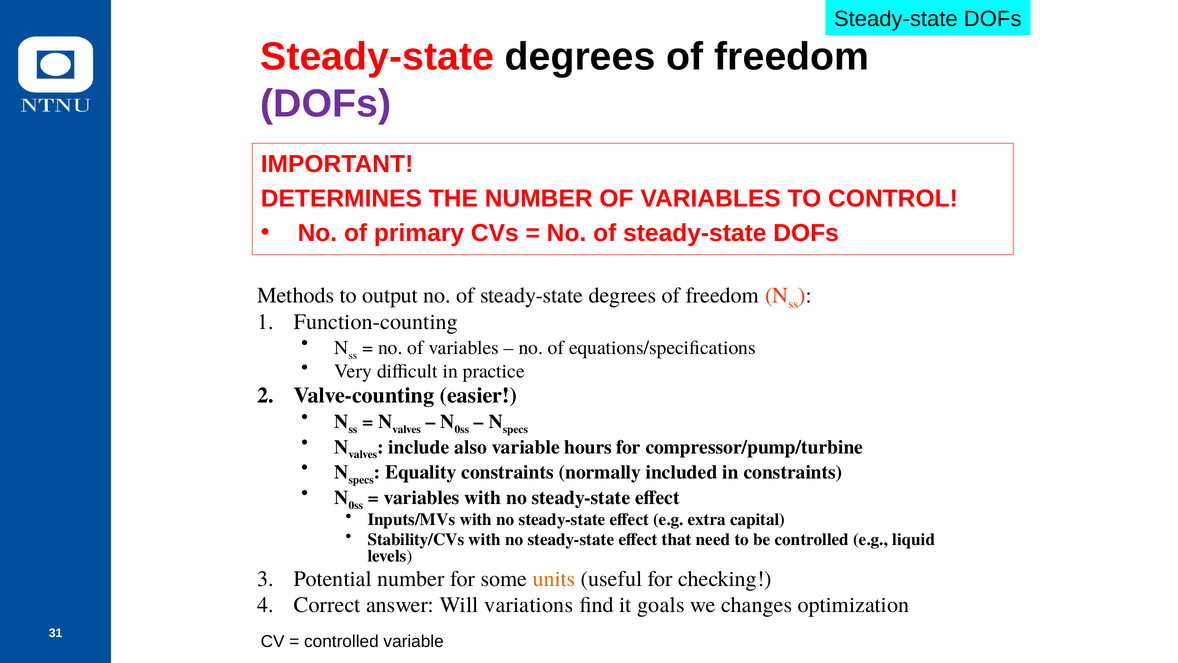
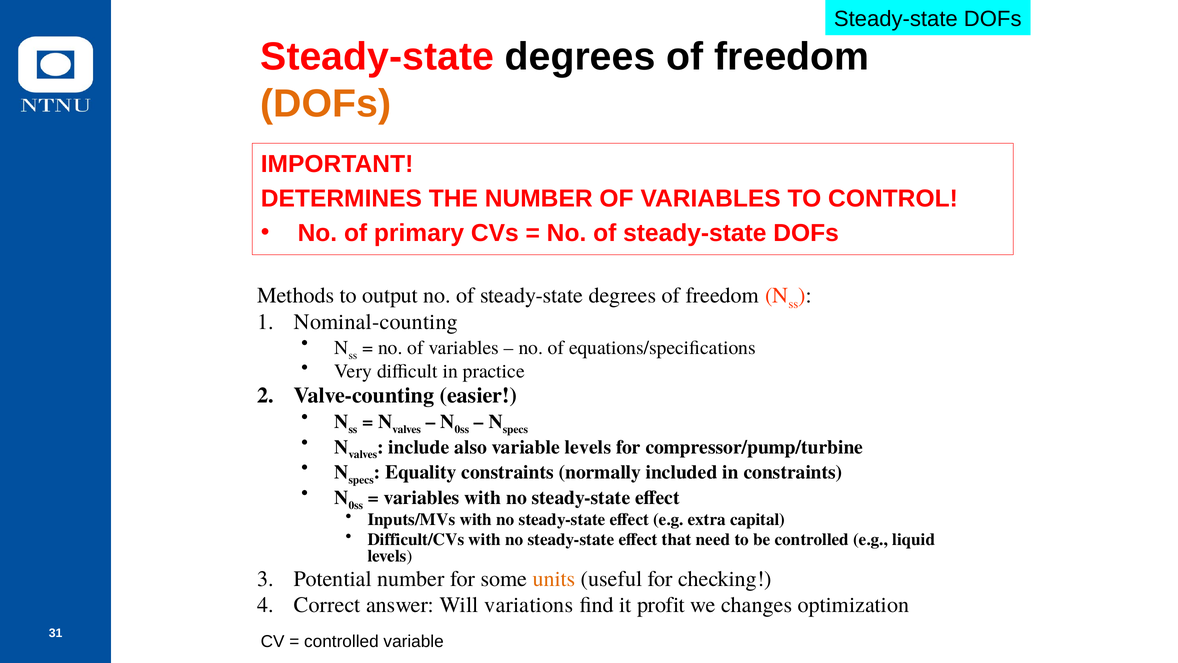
DOFs at (326, 104) colour: purple -> orange
Function-counting: Function-counting -> Nominal-counting
variable hours: hours -> levels
Stability/CVs: Stability/CVs -> Difficult/CVs
goals: goals -> profit
